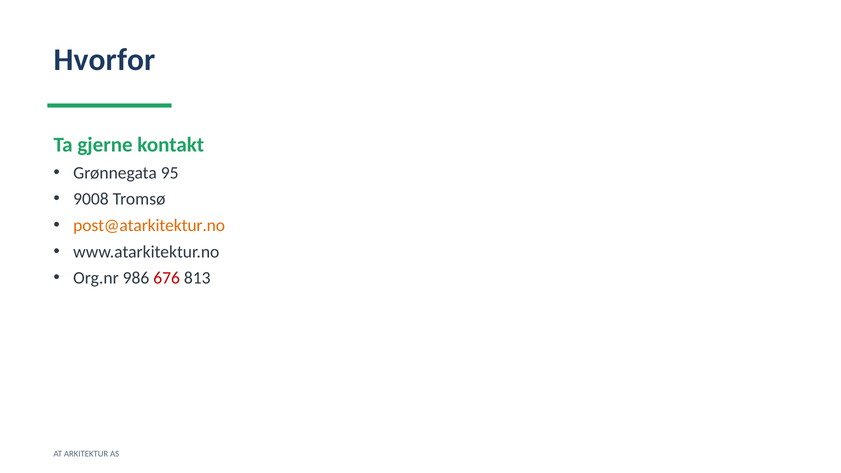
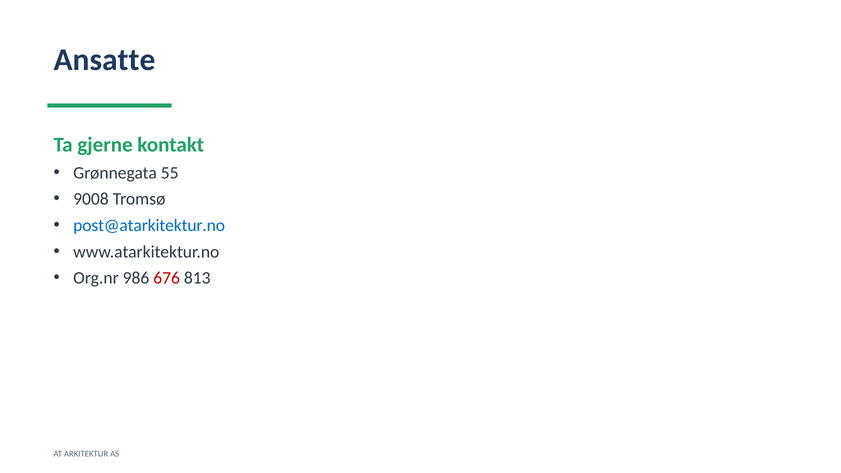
Hvorfor: Hvorfor -> Ansatte
95: 95 -> 55
post@atarkitektur.no colour: orange -> blue
